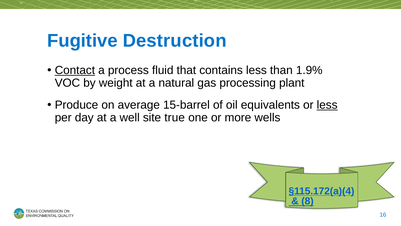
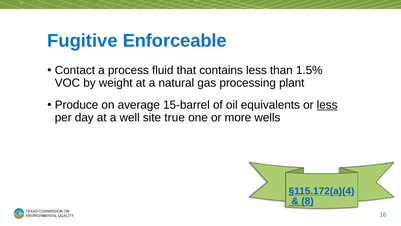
Destruction: Destruction -> Enforceable
Contact underline: present -> none
1.9%: 1.9% -> 1.5%
